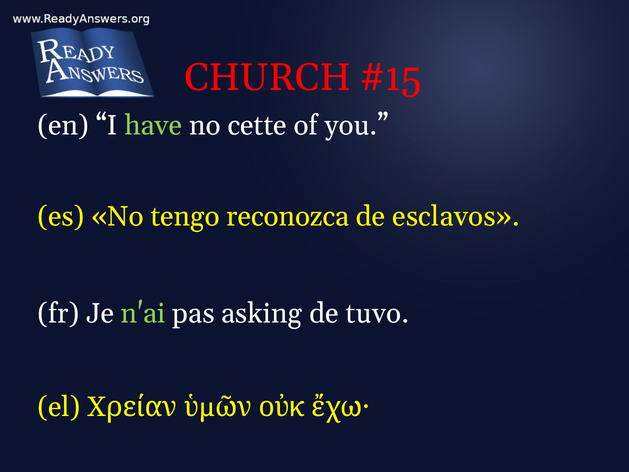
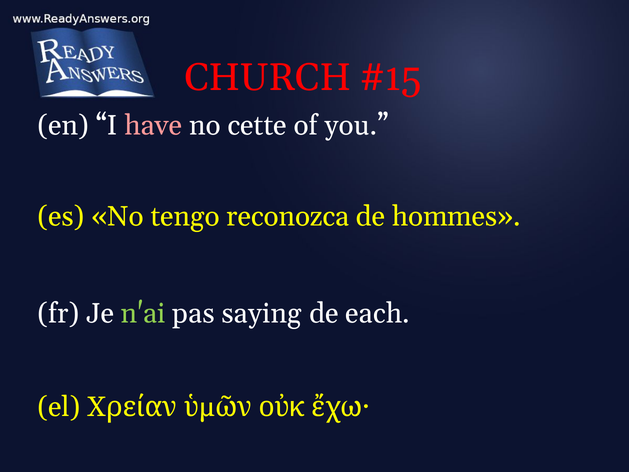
have colour: light green -> pink
esclavos: esclavos -> hommes
asking: asking -> saying
tuvo: tuvo -> each
